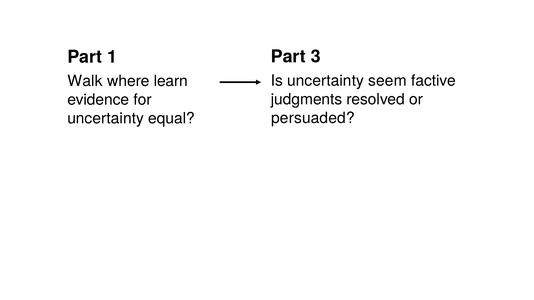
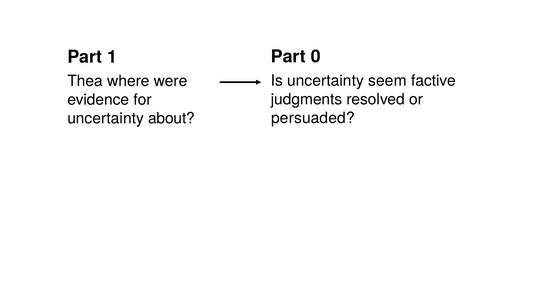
3: 3 -> 0
Walk: Walk -> Thea
learn: learn -> were
equal: equal -> about
